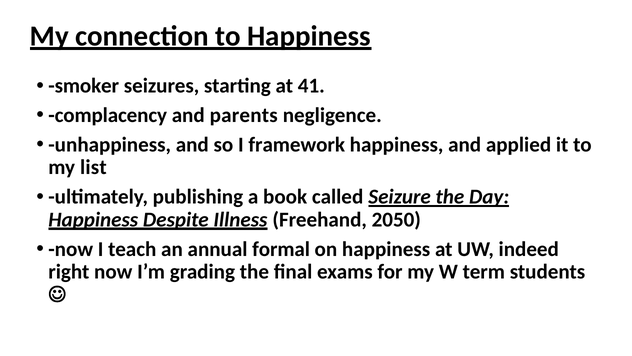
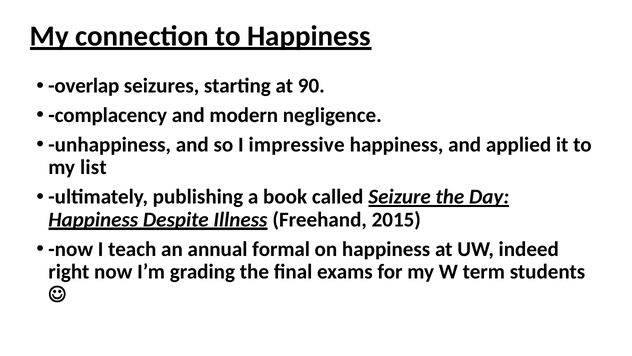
smoker: smoker -> overlap
41: 41 -> 90
parents: parents -> modern
framework: framework -> impressive
2050: 2050 -> 2015
